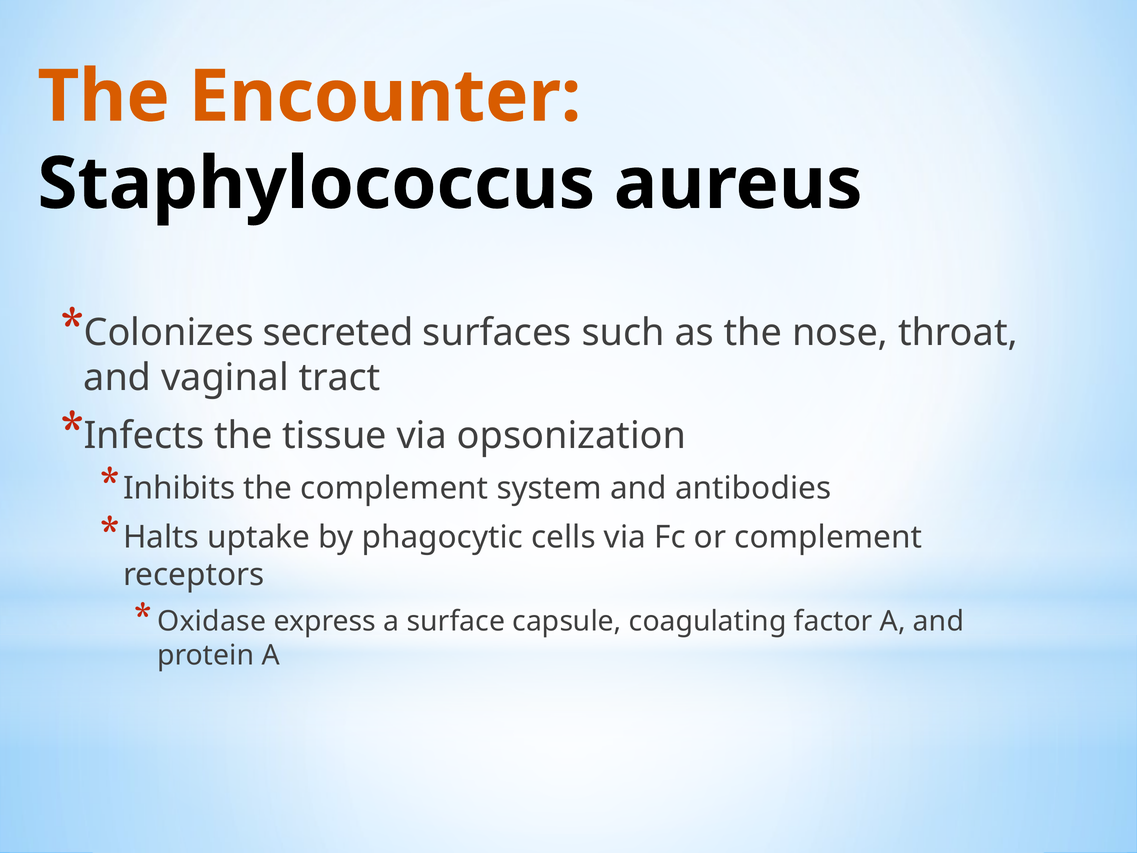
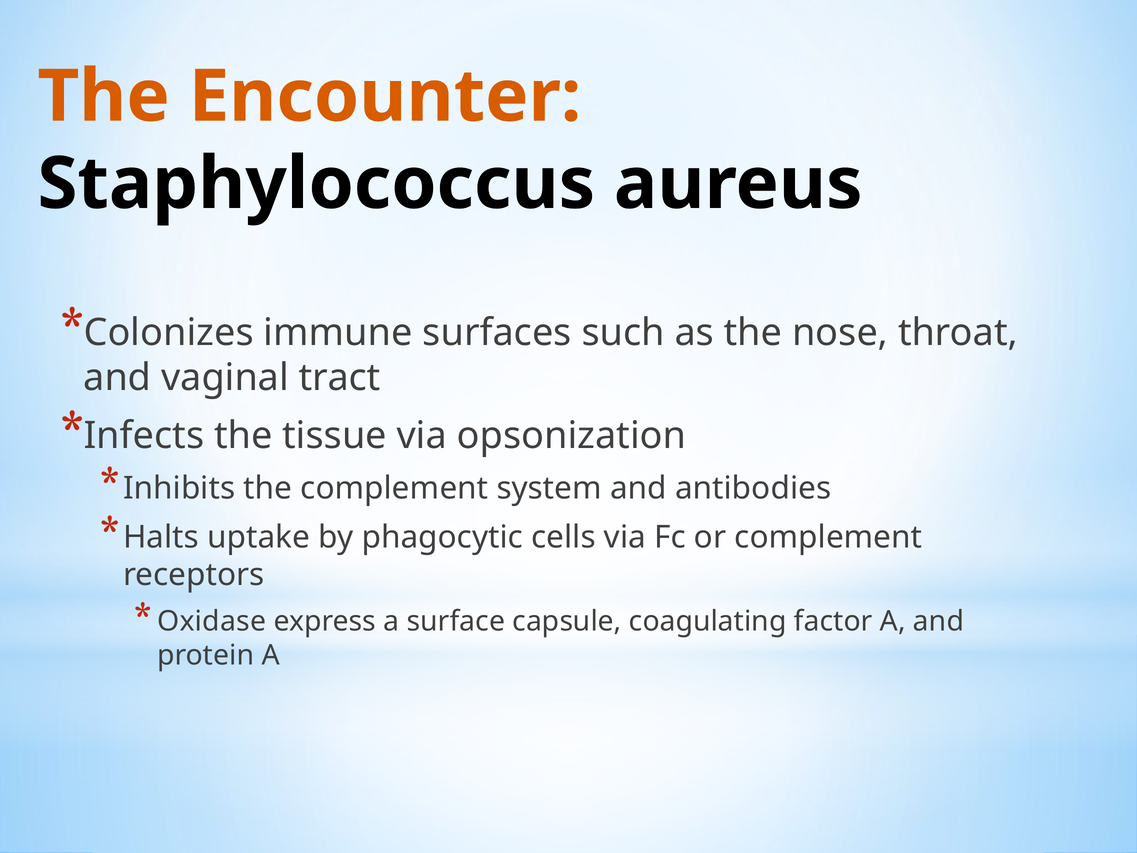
secreted: secreted -> immune
